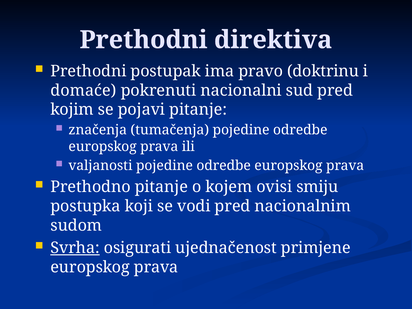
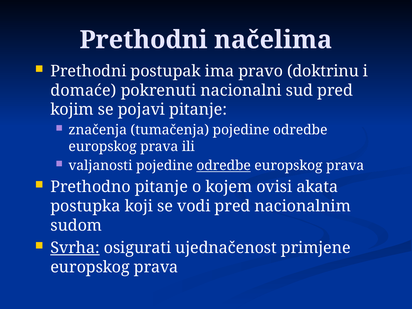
direktiva: direktiva -> načelima
odredbe at (224, 166) underline: none -> present
smiju: smiju -> akata
